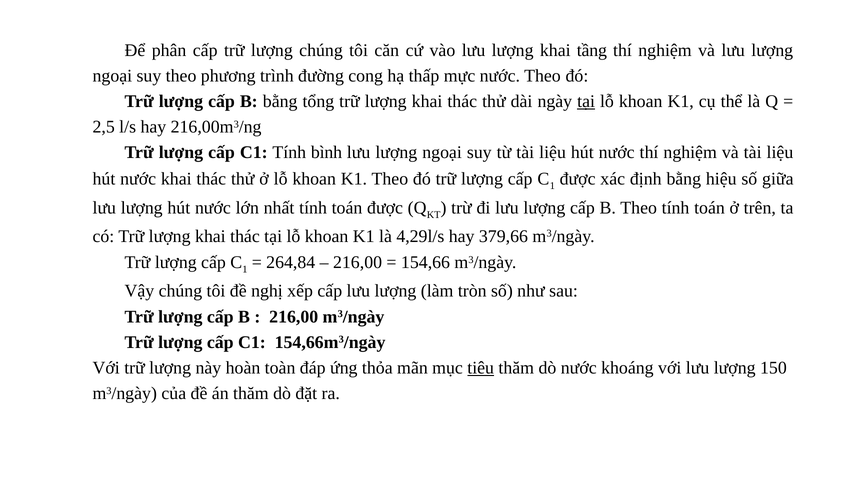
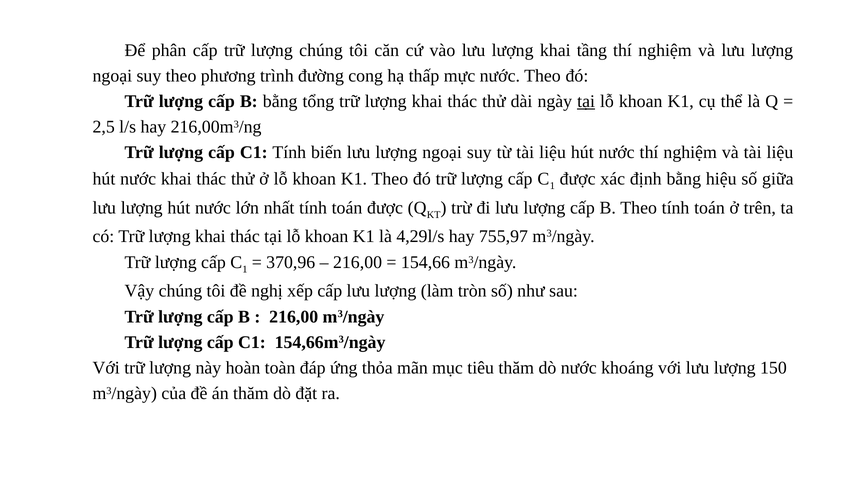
bình: bình -> biến
379,66: 379,66 -> 755,97
264,84: 264,84 -> 370,96
tiêu underline: present -> none
